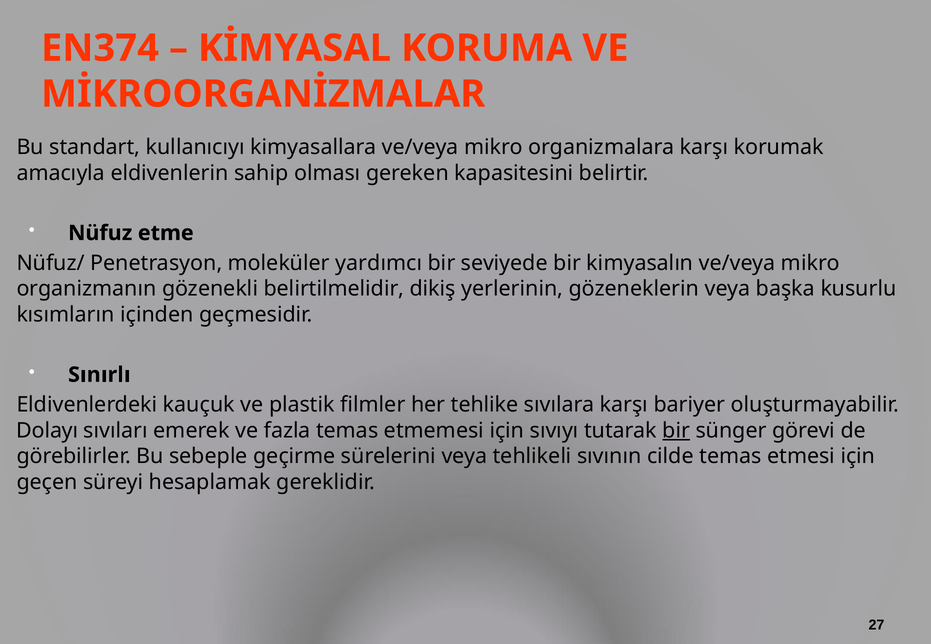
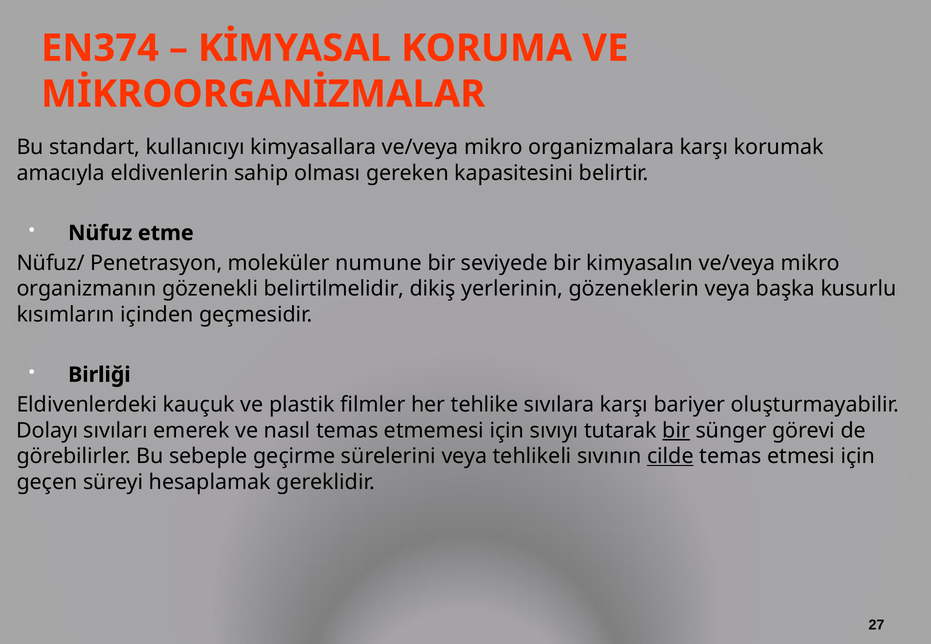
yardımcı: yardımcı -> numune
Sınırlı: Sınırlı -> Birliği
fazla: fazla -> nasıl
cilde underline: none -> present
